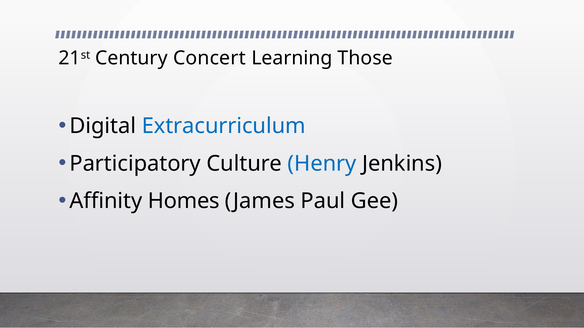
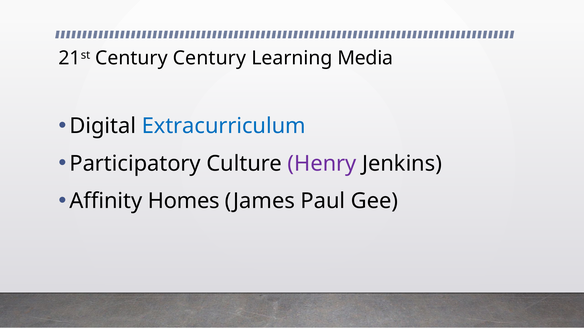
Century Concert: Concert -> Century
Those: Those -> Media
Henry colour: blue -> purple
